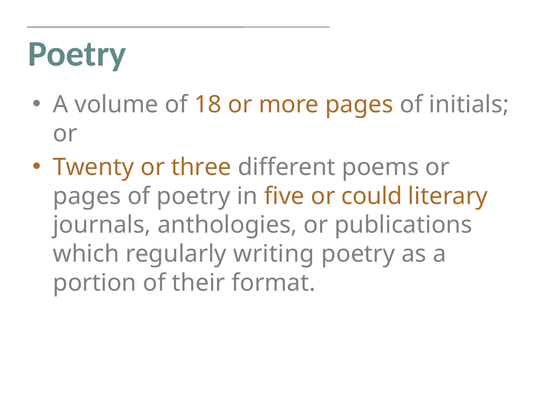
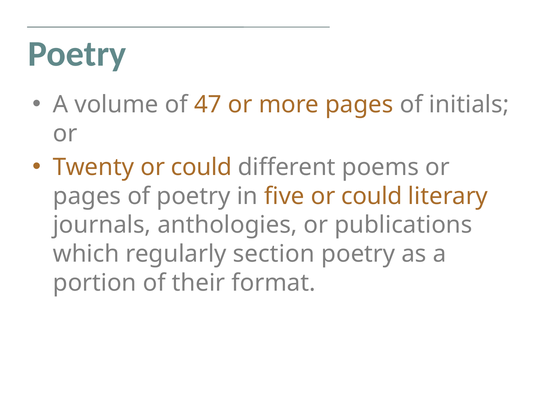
18: 18 -> 47
Twenty or three: three -> could
writing: writing -> section
